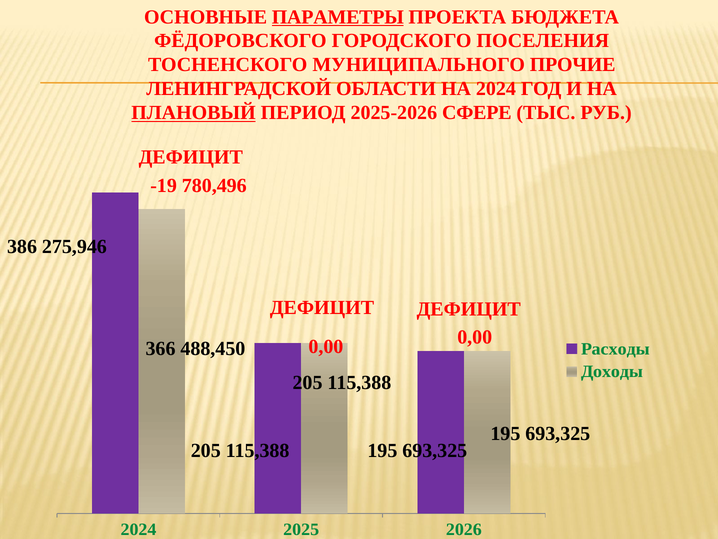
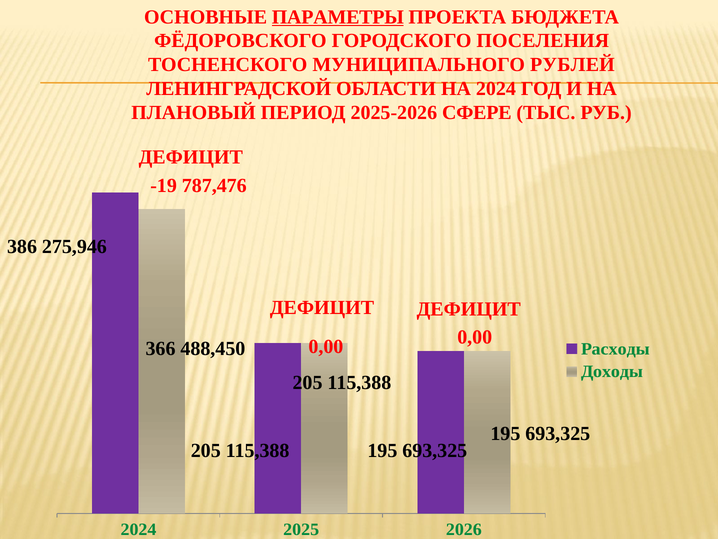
ПРОЧИЕ: ПРОЧИЕ -> РУБЛЕЙ
ПЛАНОВЫЙ underline: present -> none
780,496: 780,496 -> 787,476
